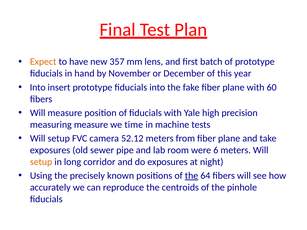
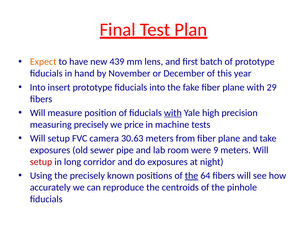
357: 357 -> 439
60: 60 -> 29
with at (173, 113) underline: none -> present
measuring measure: measure -> precisely
time: time -> price
52.12: 52.12 -> 30.63
6: 6 -> 9
setup at (41, 162) colour: orange -> red
